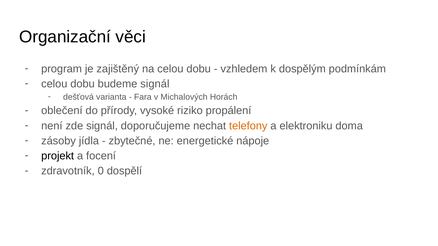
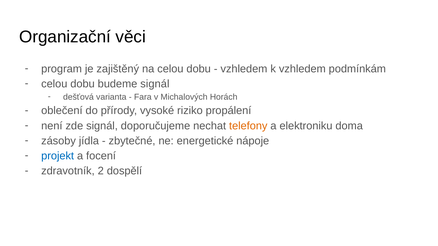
k dospělým: dospělým -> vzhledem
projekt colour: black -> blue
0: 0 -> 2
